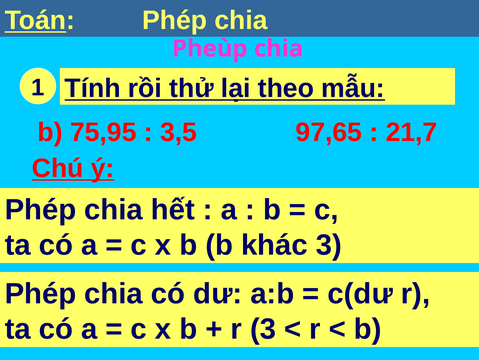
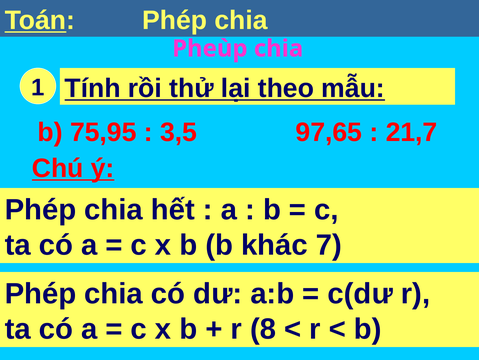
khác 3: 3 -> 7
r 3: 3 -> 8
